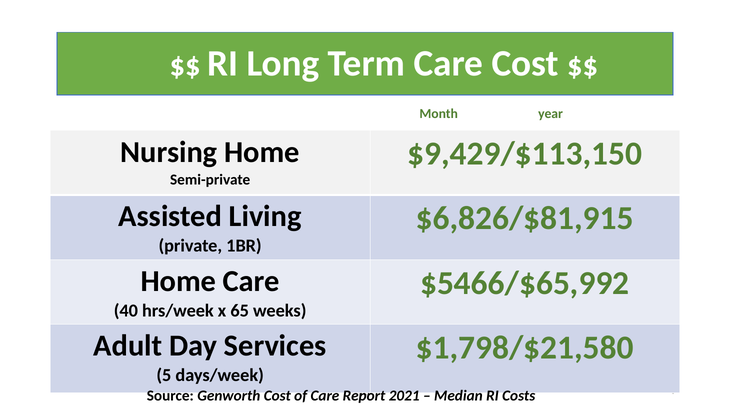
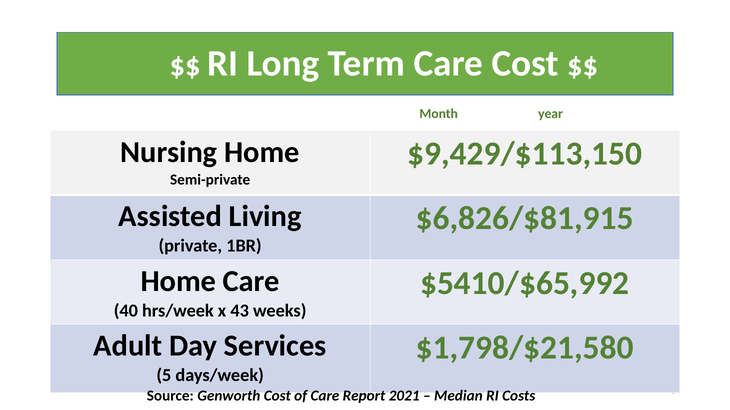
$5466/$65,992: $5466/$65,992 -> $5410/$65,992
65: 65 -> 43
